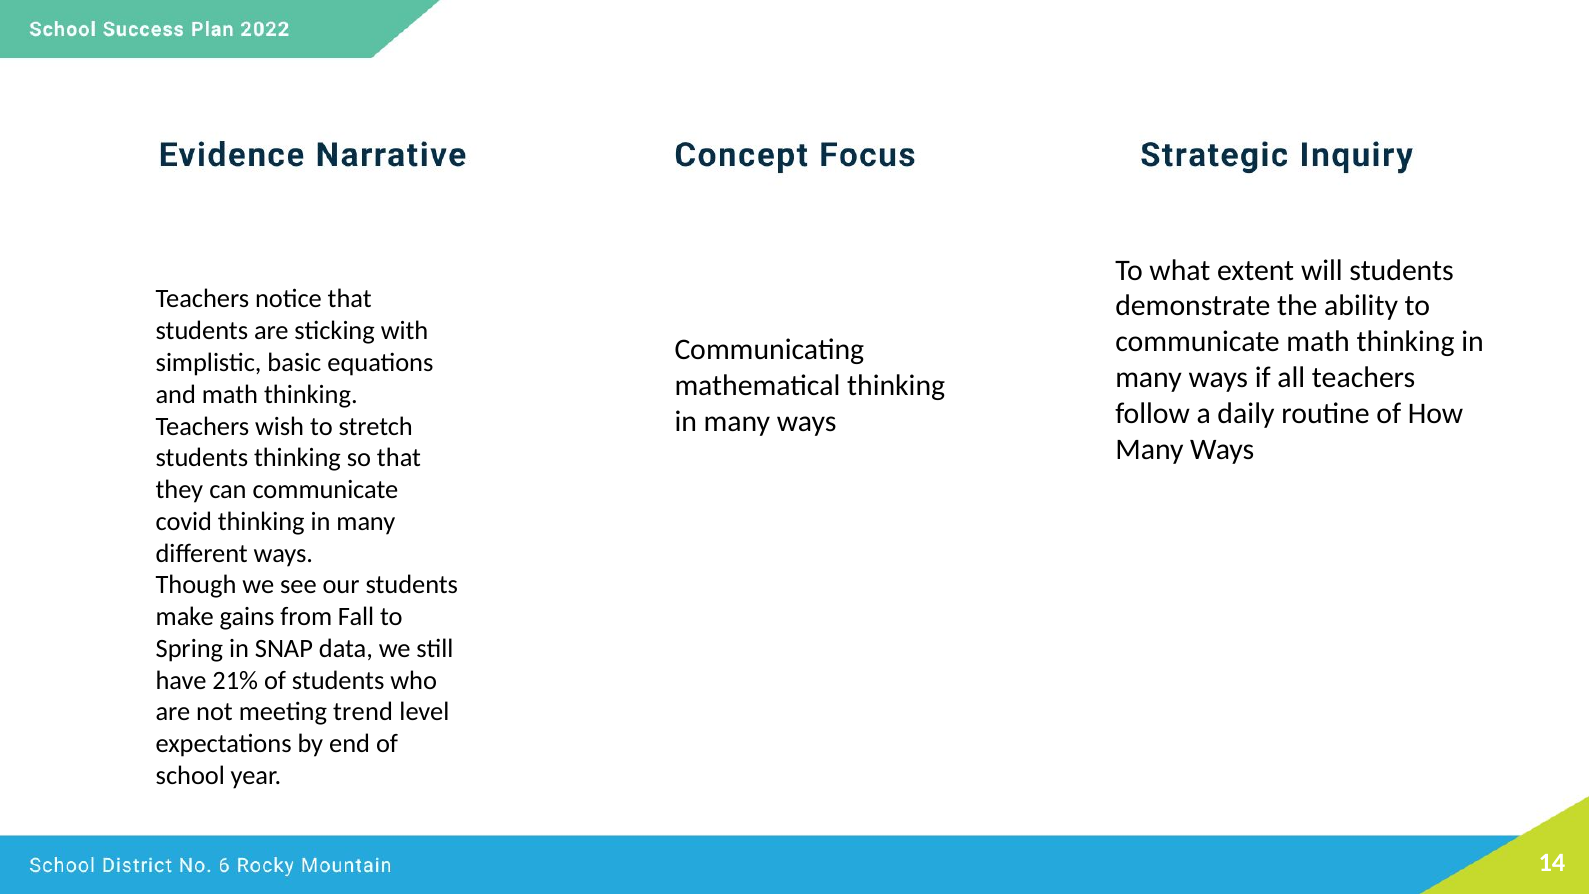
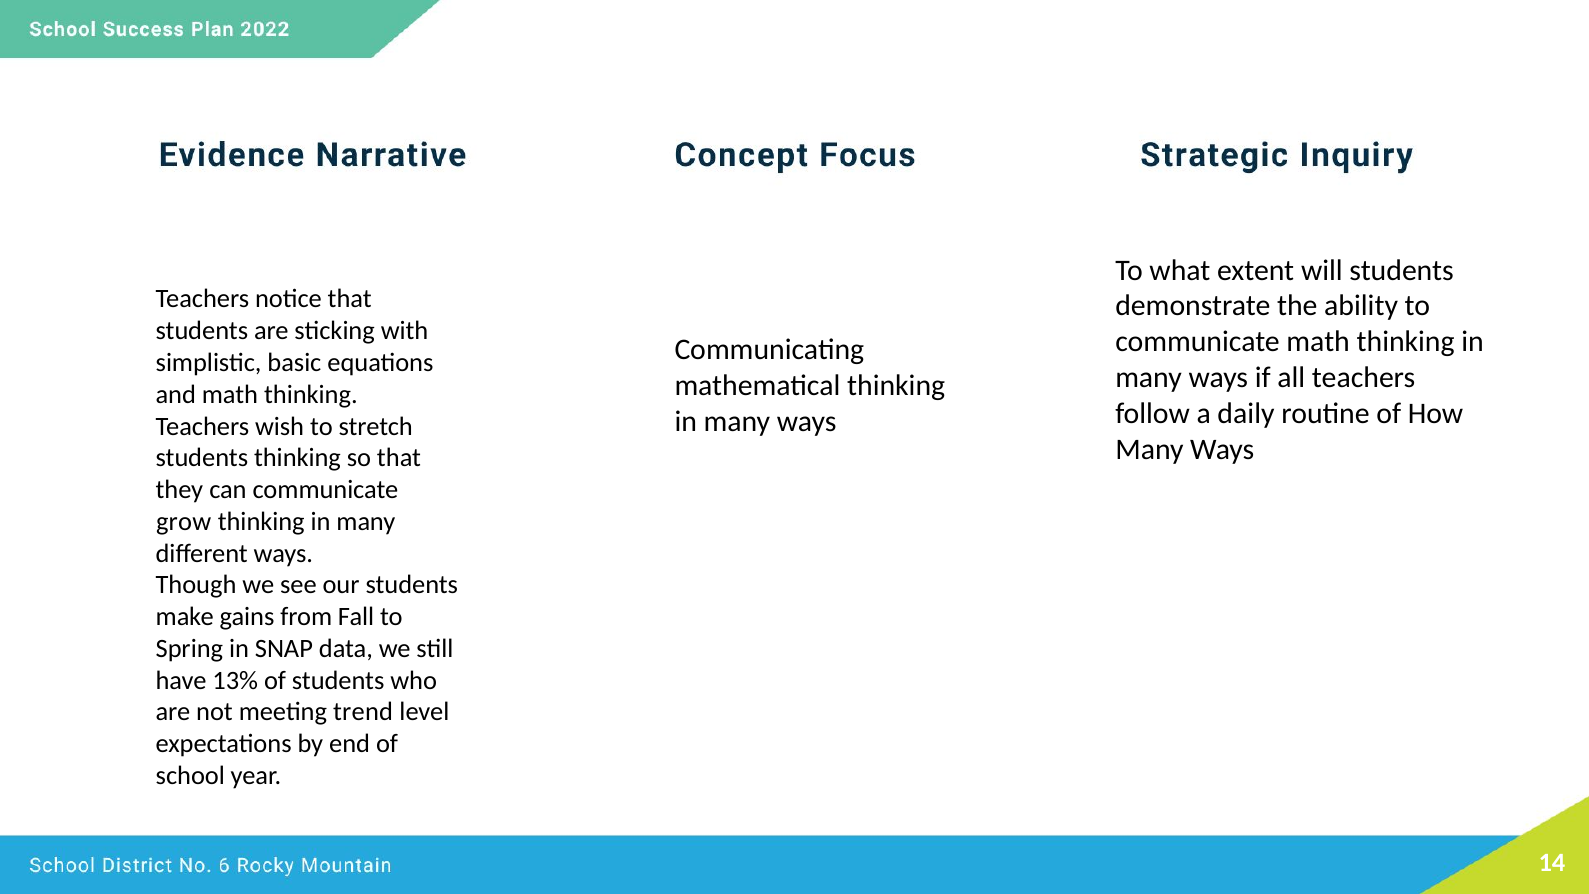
covid: covid -> grow
21%: 21% -> 13%
